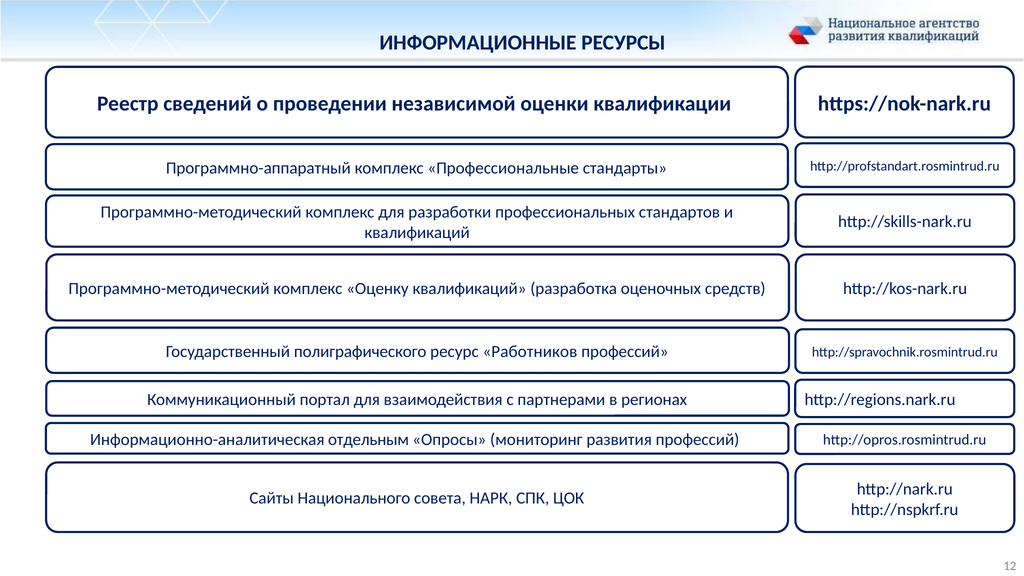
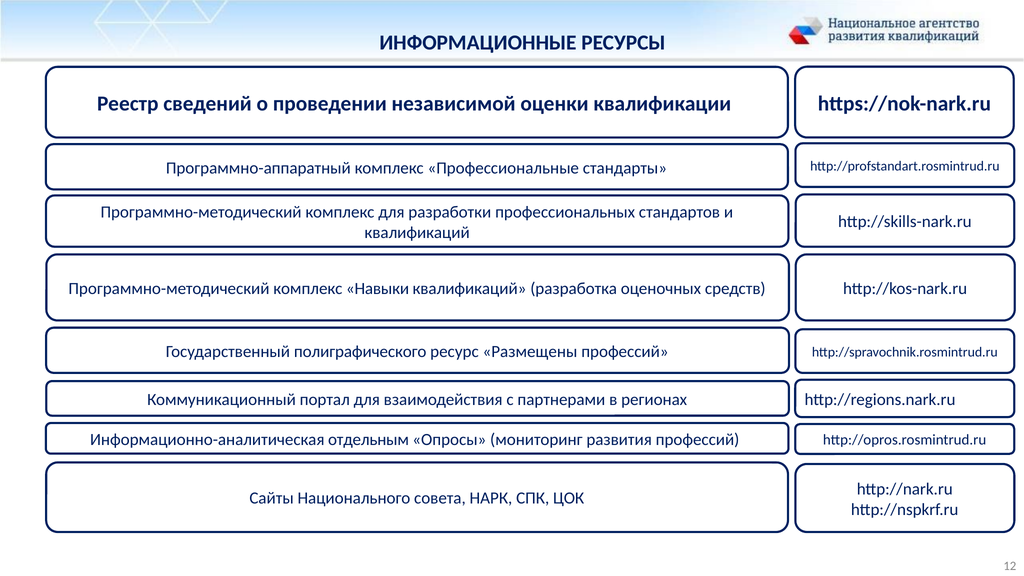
Оценку: Оценку -> Навыки
Работников: Работников -> Размещены
